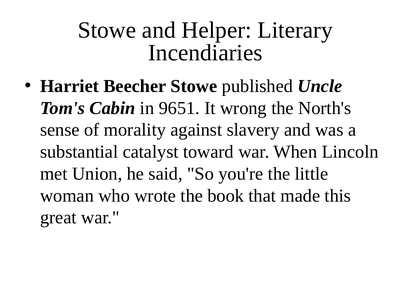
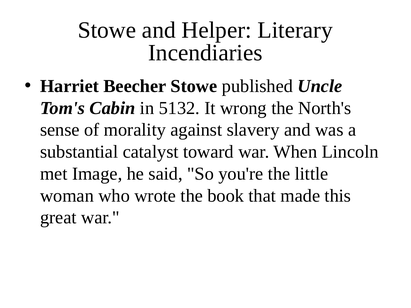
9651: 9651 -> 5132
Union: Union -> Image
